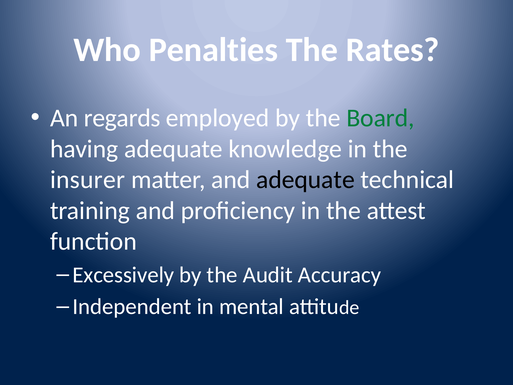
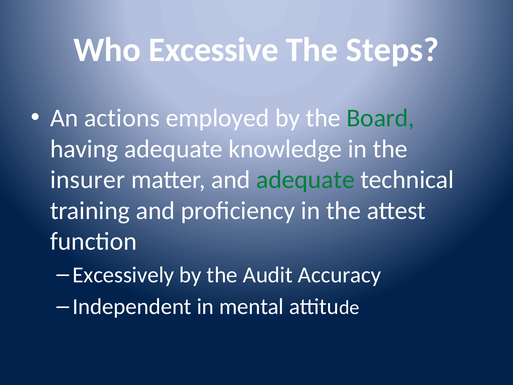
Penalties: Penalties -> Excessive
Rates: Rates -> Steps
regards: regards -> actions
adequate at (305, 180) colour: black -> green
